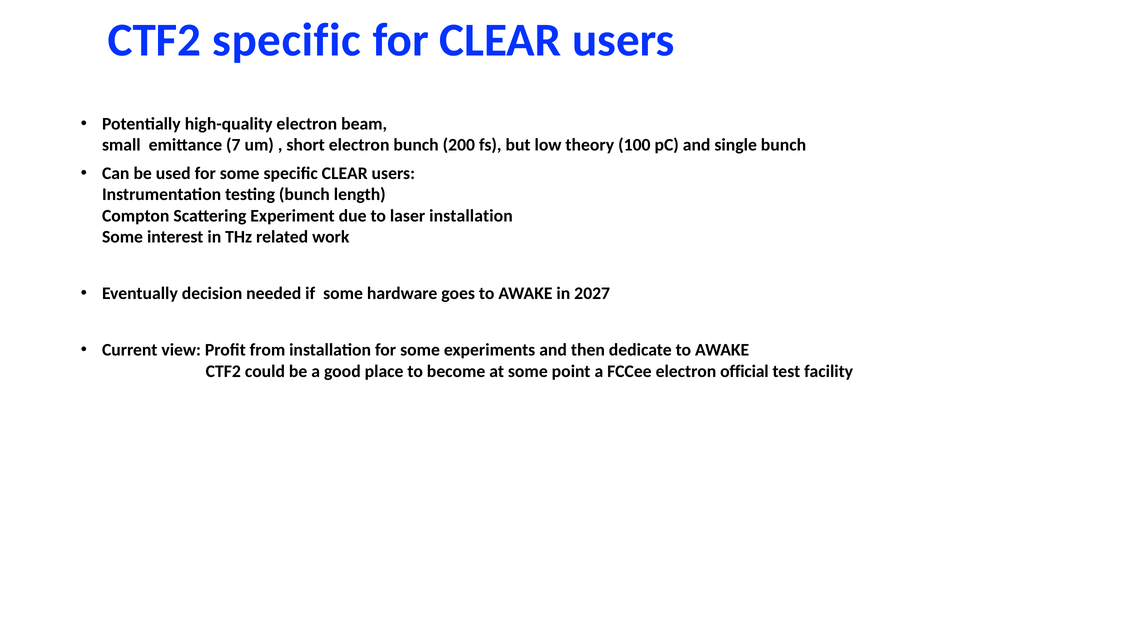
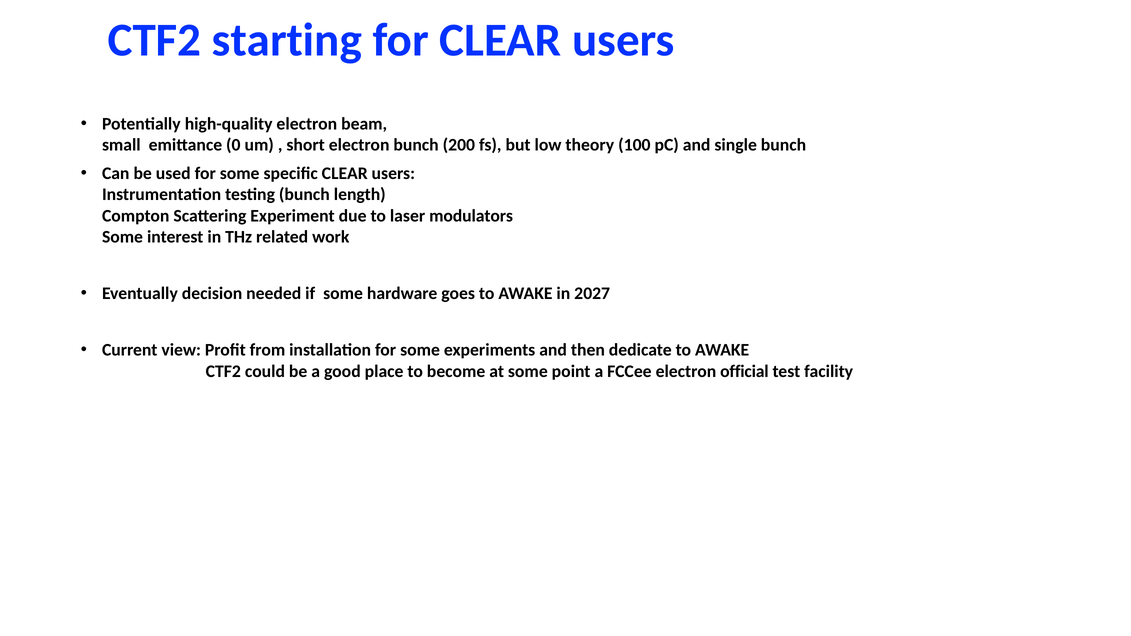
CTF2 specific: specific -> starting
7: 7 -> 0
laser installation: installation -> modulators
